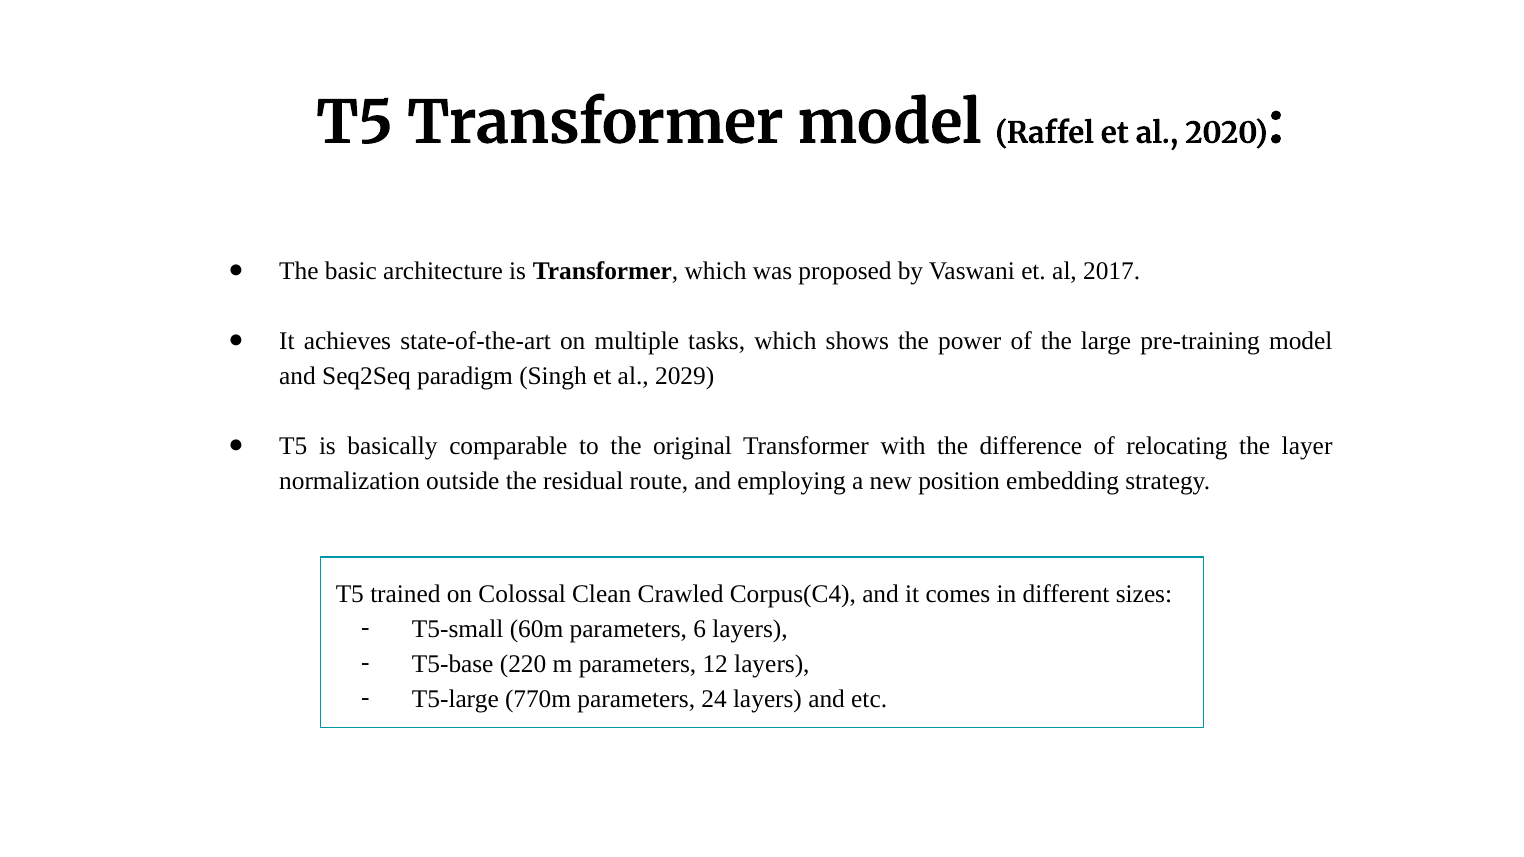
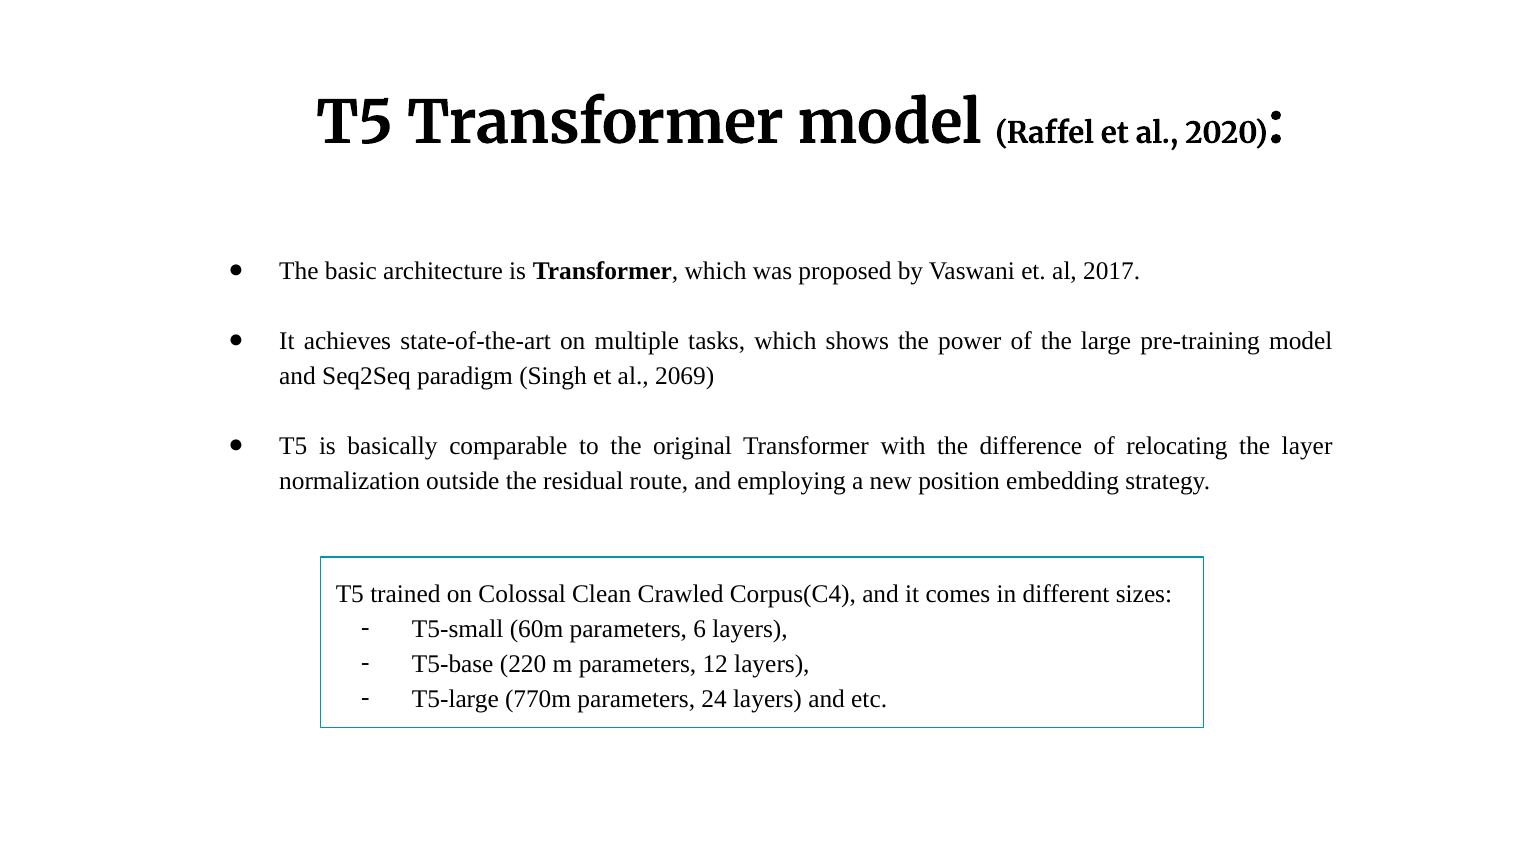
2029: 2029 -> 2069
